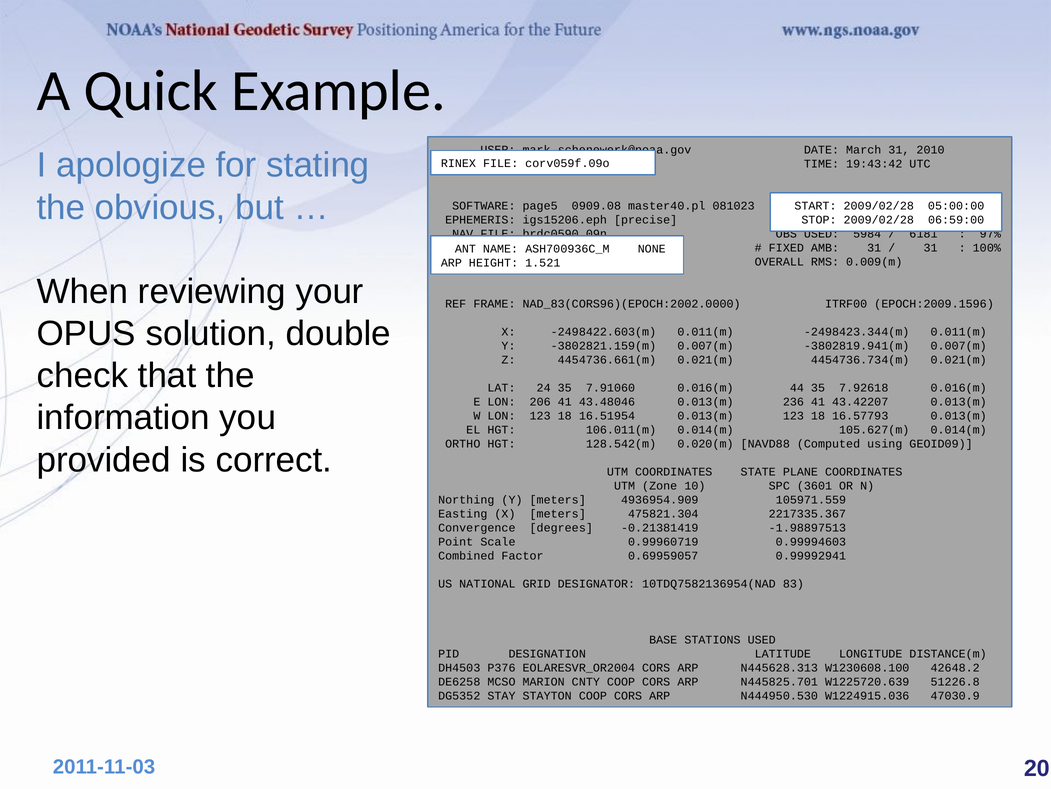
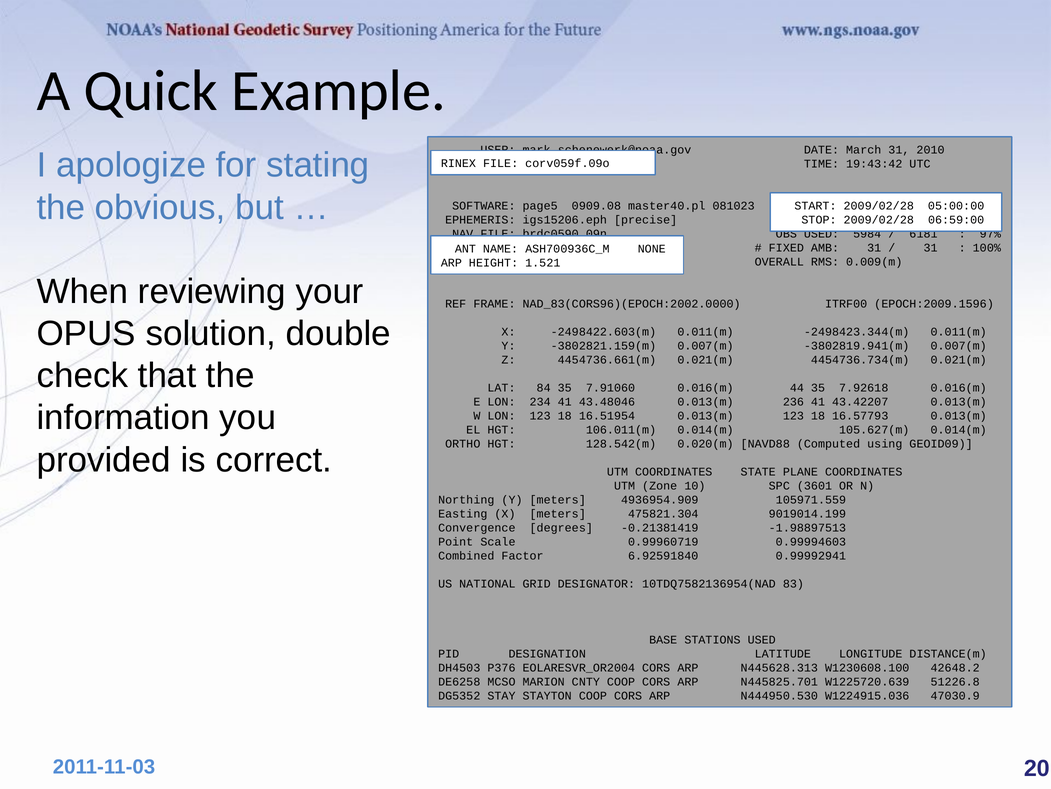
24: 24 -> 84
206: 206 -> 234
2217335.367: 2217335.367 -> 9019014.199
0.69959057: 0.69959057 -> 6.92591840
